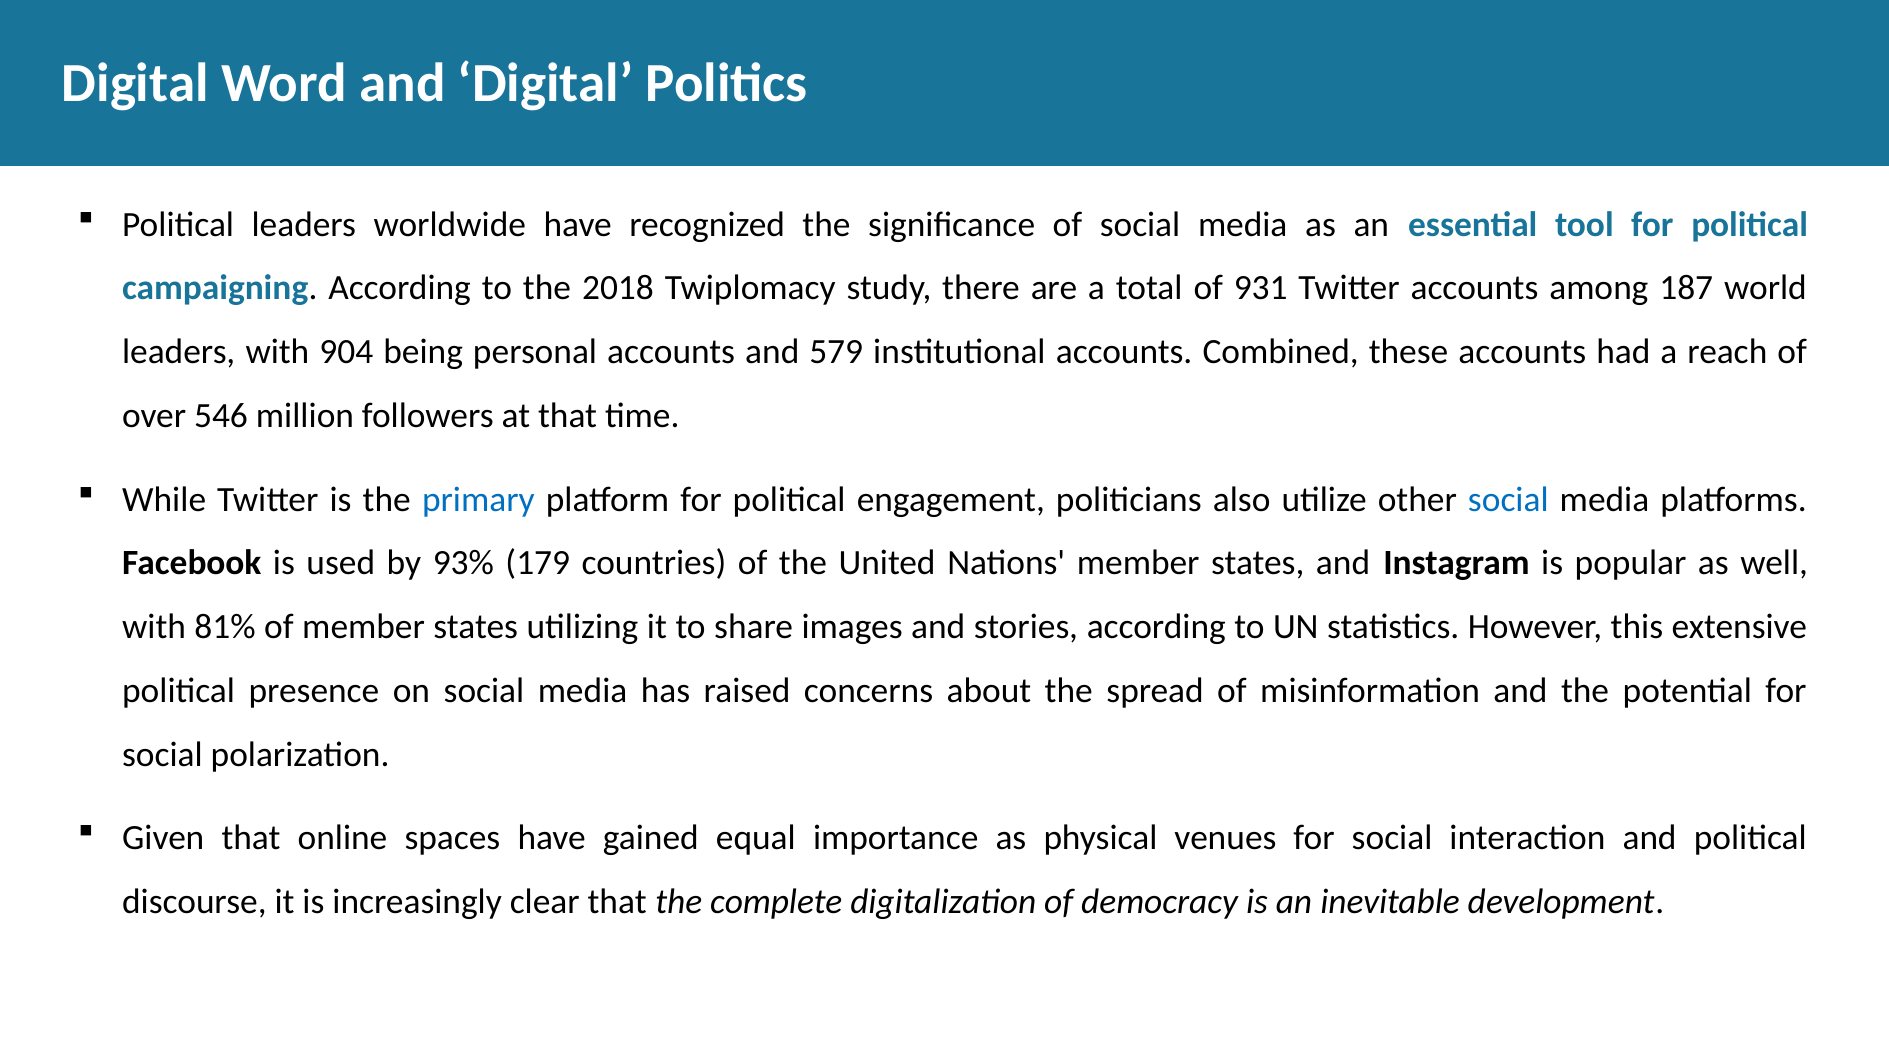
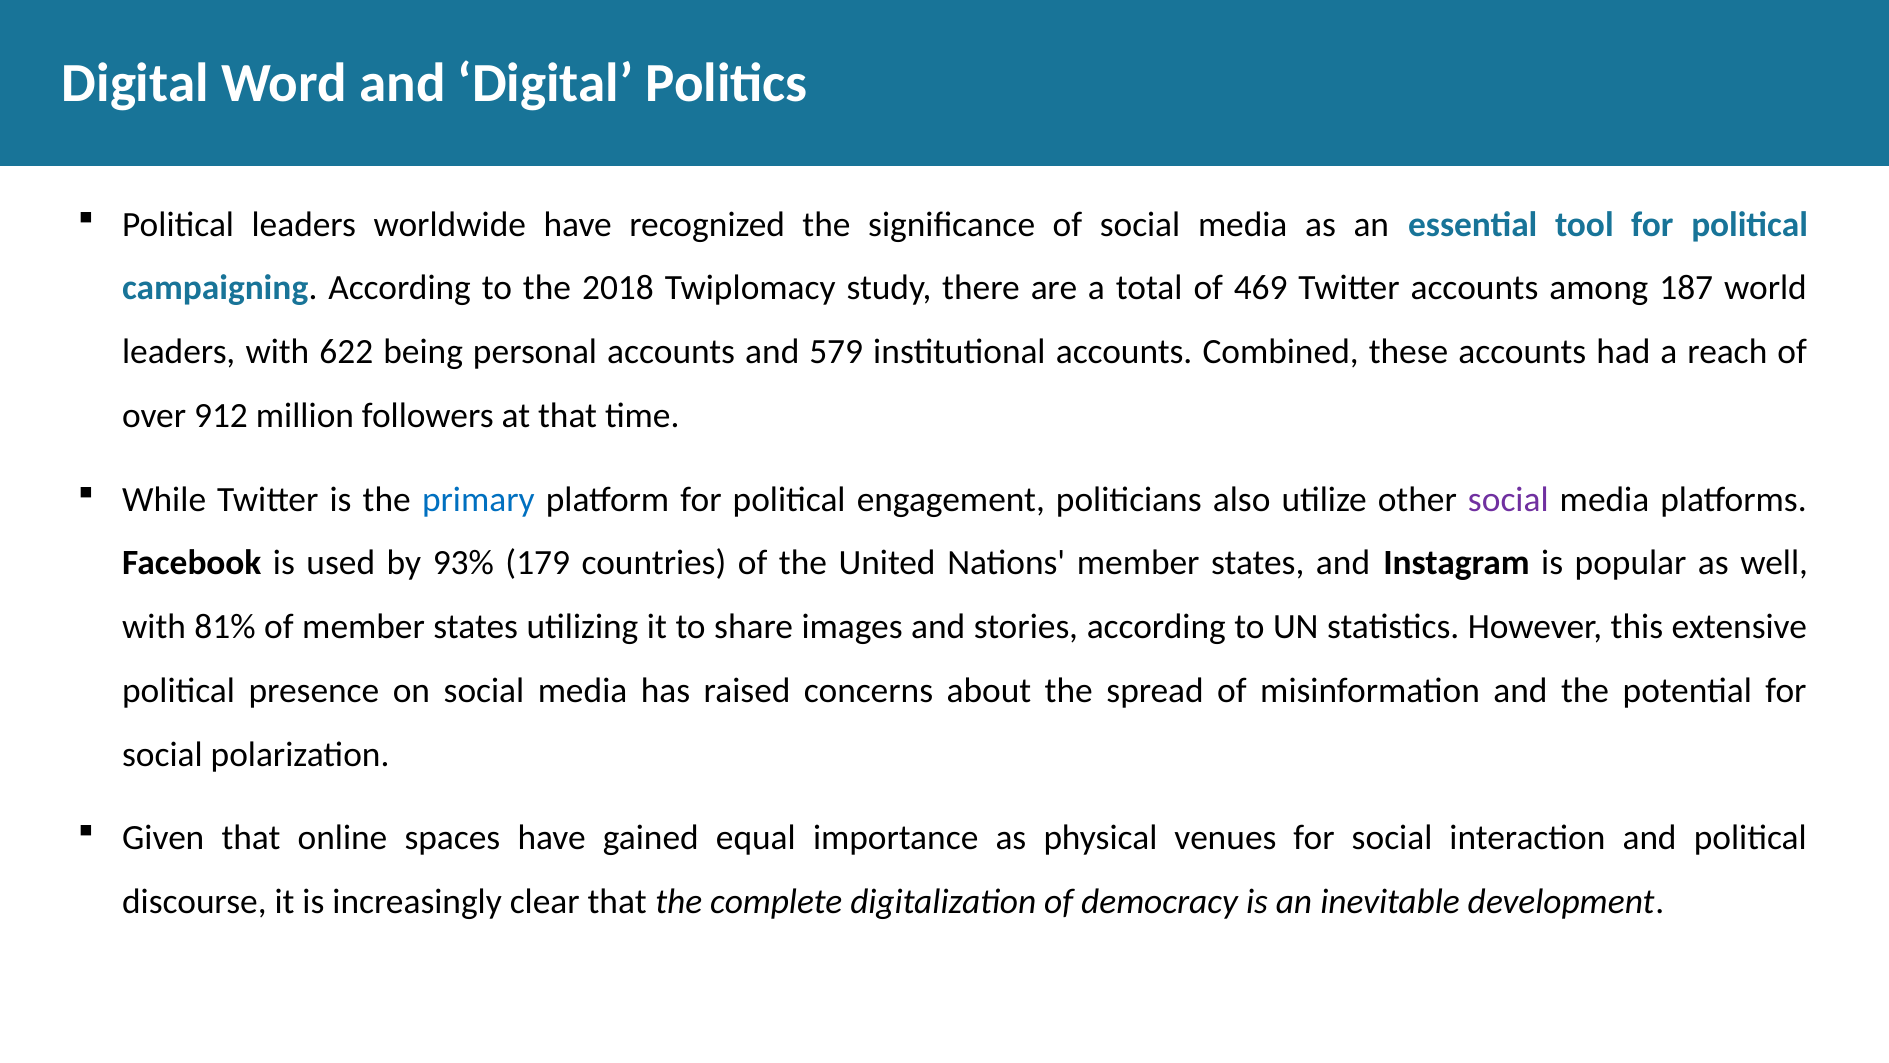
931: 931 -> 469
904: 904 -> 622
546: 546 -> 912
social at (1508, 499) colour: blue -> purple
